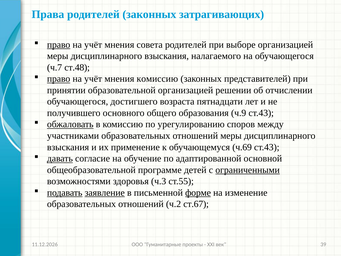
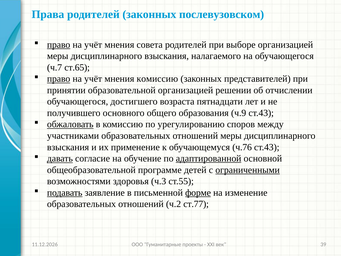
затрагивающих: затрагивающих -> послевузовском
ст.48: ст.48 -> ст.65
ч.69: ч.69 -> ч.76
адаптированной underline: none -> present
заявление underline: present -> none
ст.67: ст.67 -> ст.77
